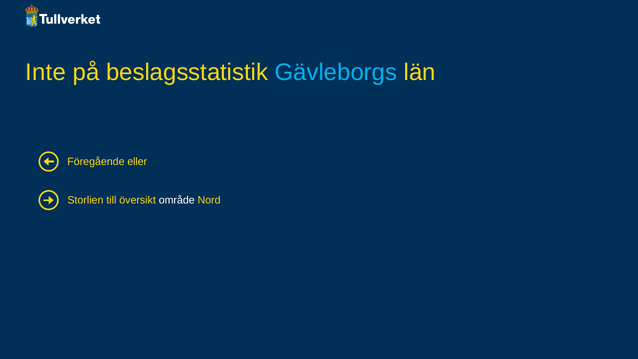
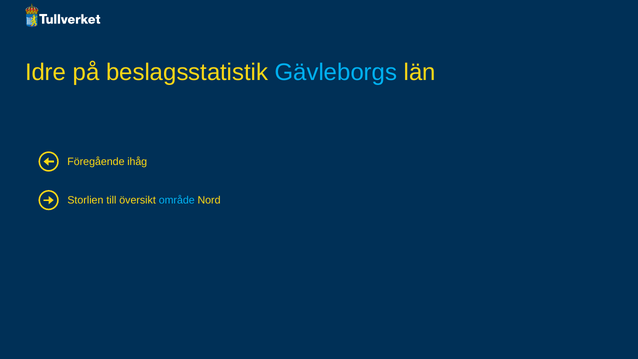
Inte: Inte -> Idre
eller: eller -> ihåg
område colour: white -> light blue
